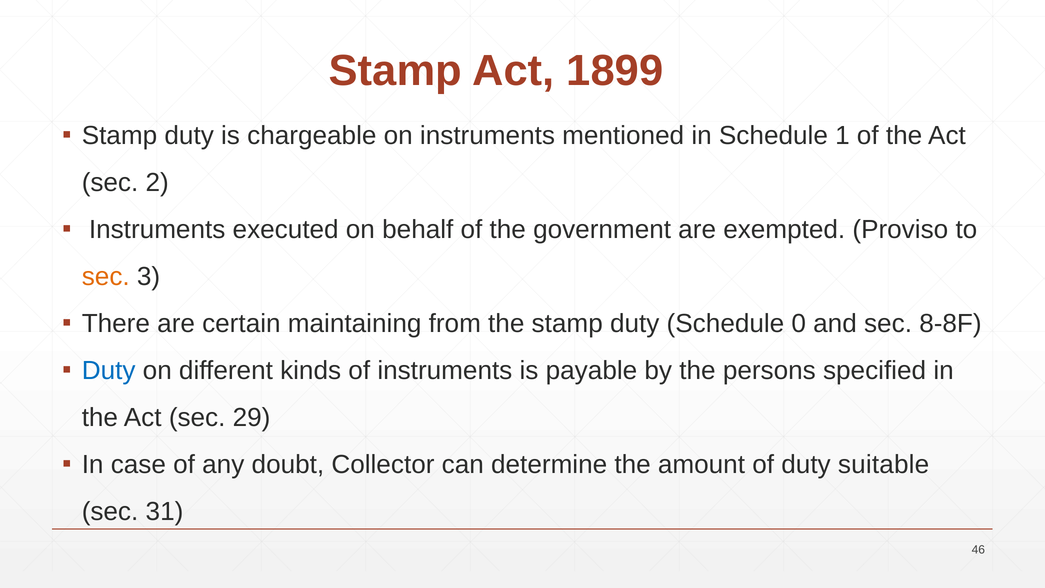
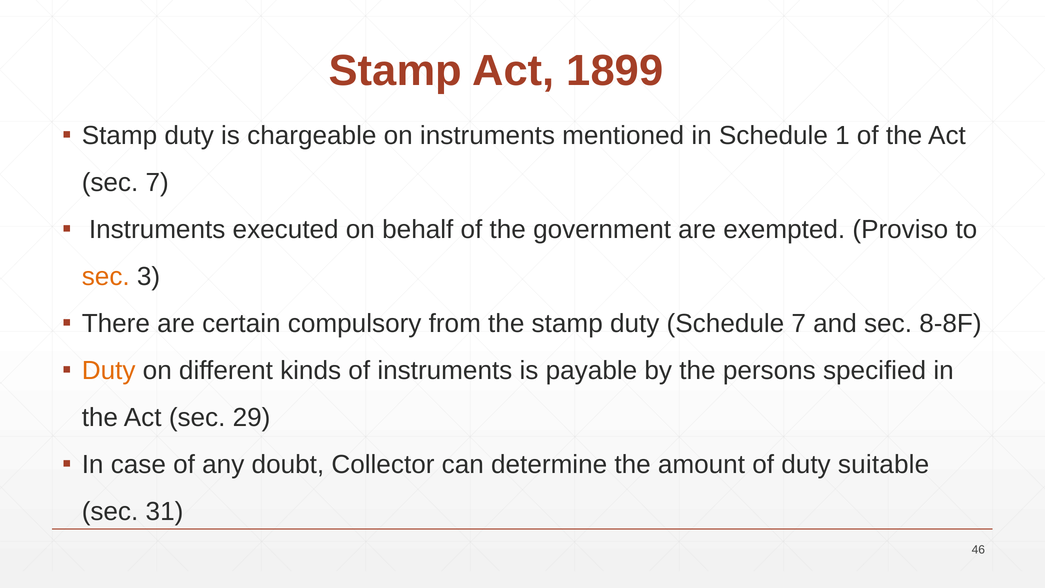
sec 2: 2 -> 7
maintaining: maintaining -> compulsory
Schedule 0: 0 -> 7
Duty at (109, 371) colour: blue -> orange
